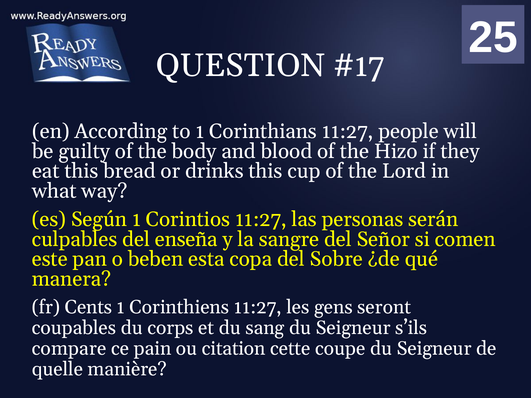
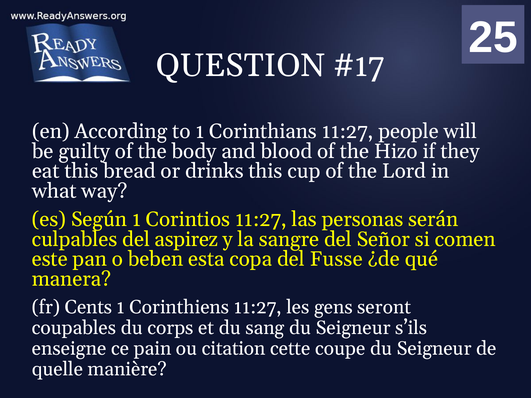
enseña: enseña -> aspirez
Sobre: Sobre -> Fusse
compare: compare -> enseigne
